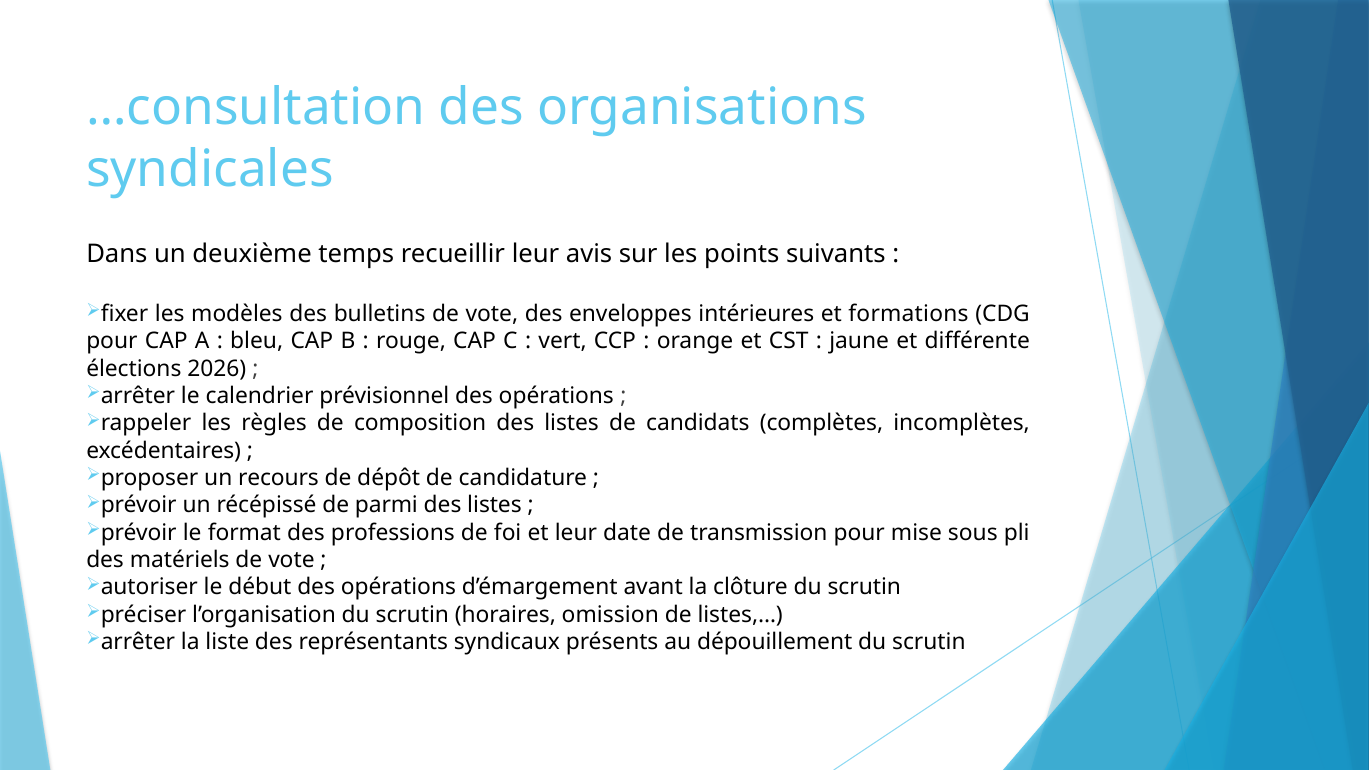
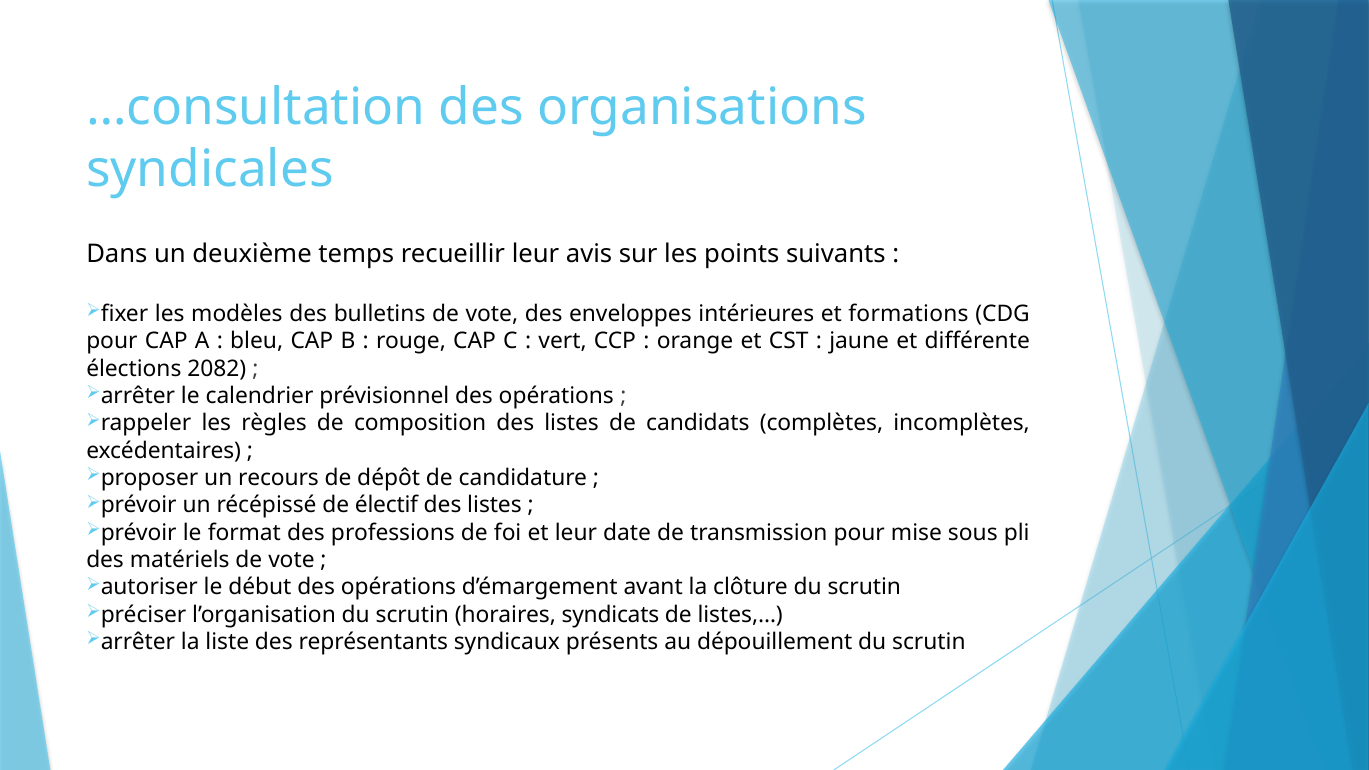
2026: 2026 -> 2082
parmi: parmi -> électif
omission: omission -> syndicats
